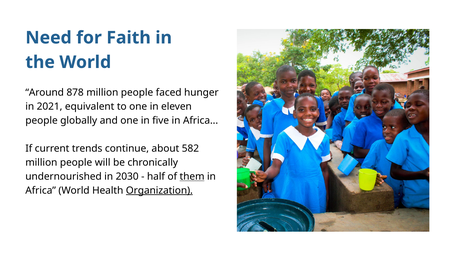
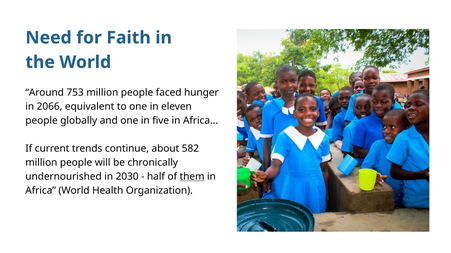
878: 878 -> 753
2021: 2021 -> 2066
Organization underline: present -> none
